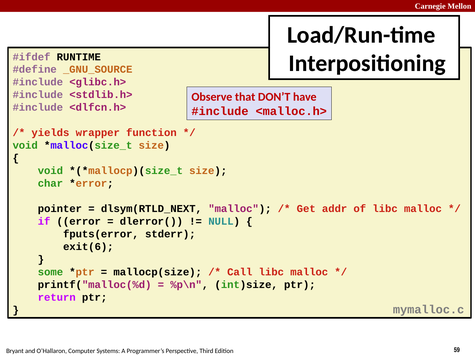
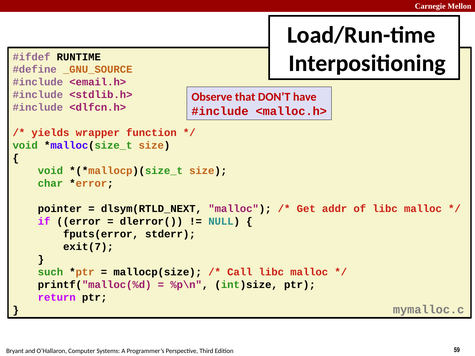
<glibc.h>: <glibc.h> -> <email.h>
exit(6: exit(6 -> exit(7
some: some -> such
